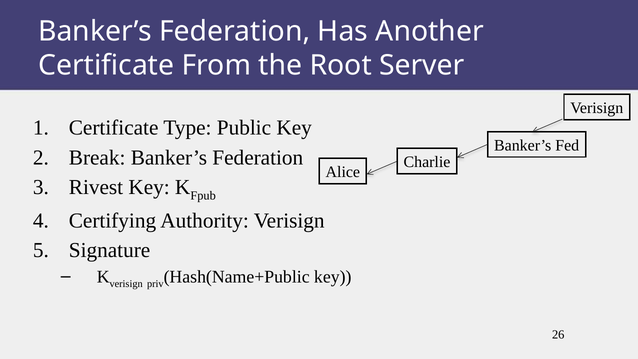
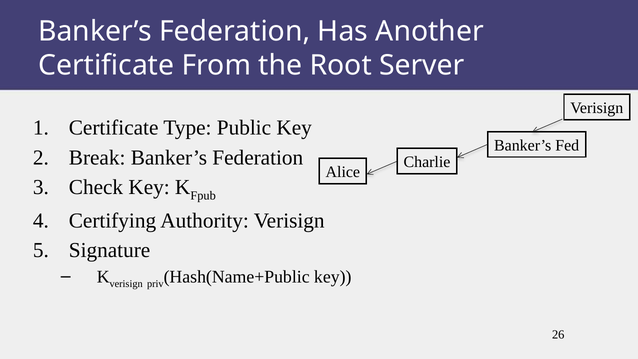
Rivest: Rivest -> Check
